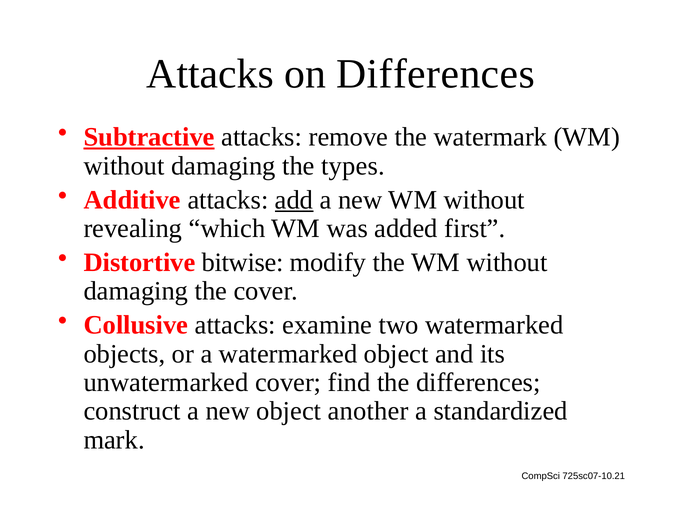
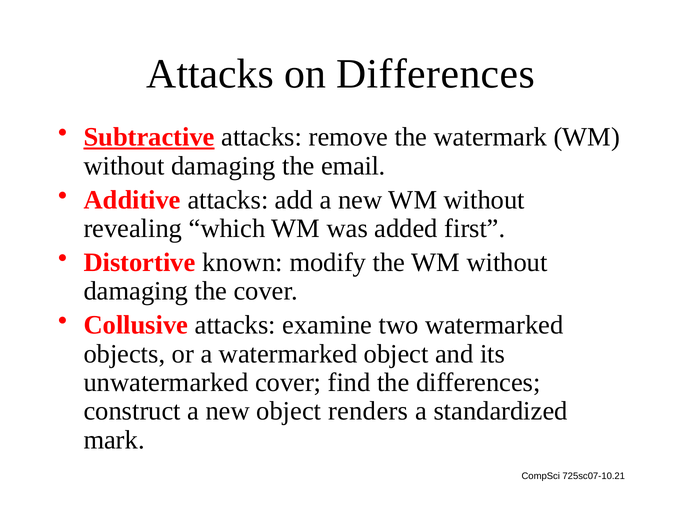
types: types -> email
add underline: present -> none
bitwise: bitwise -> known
another: another -> renders
